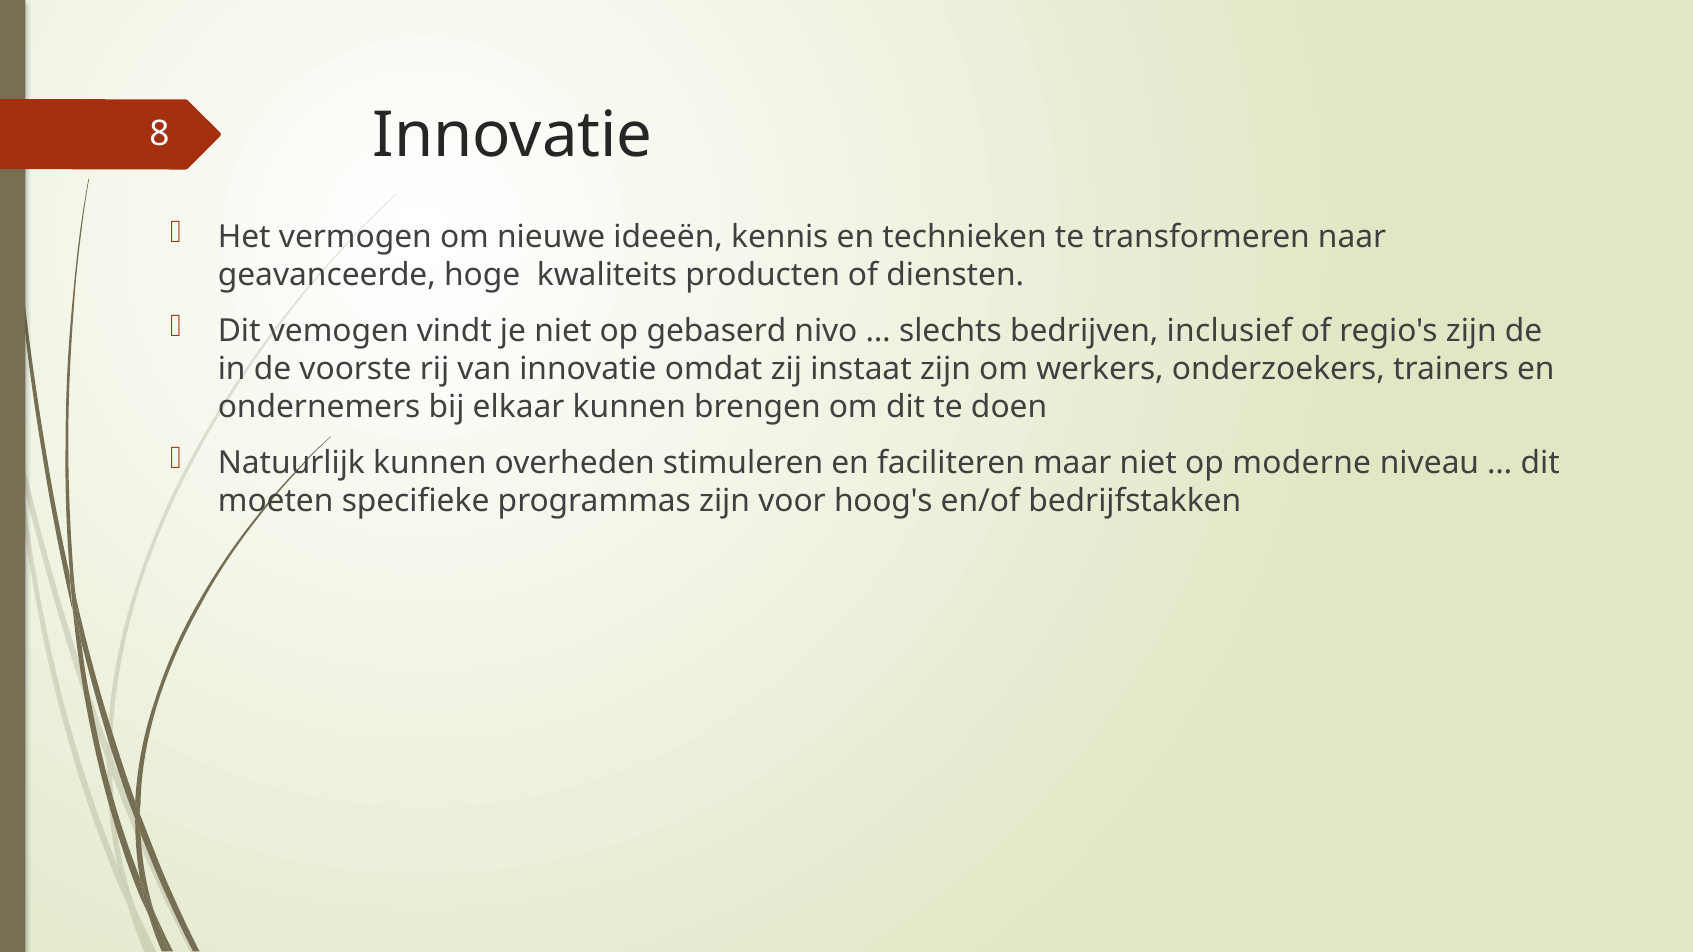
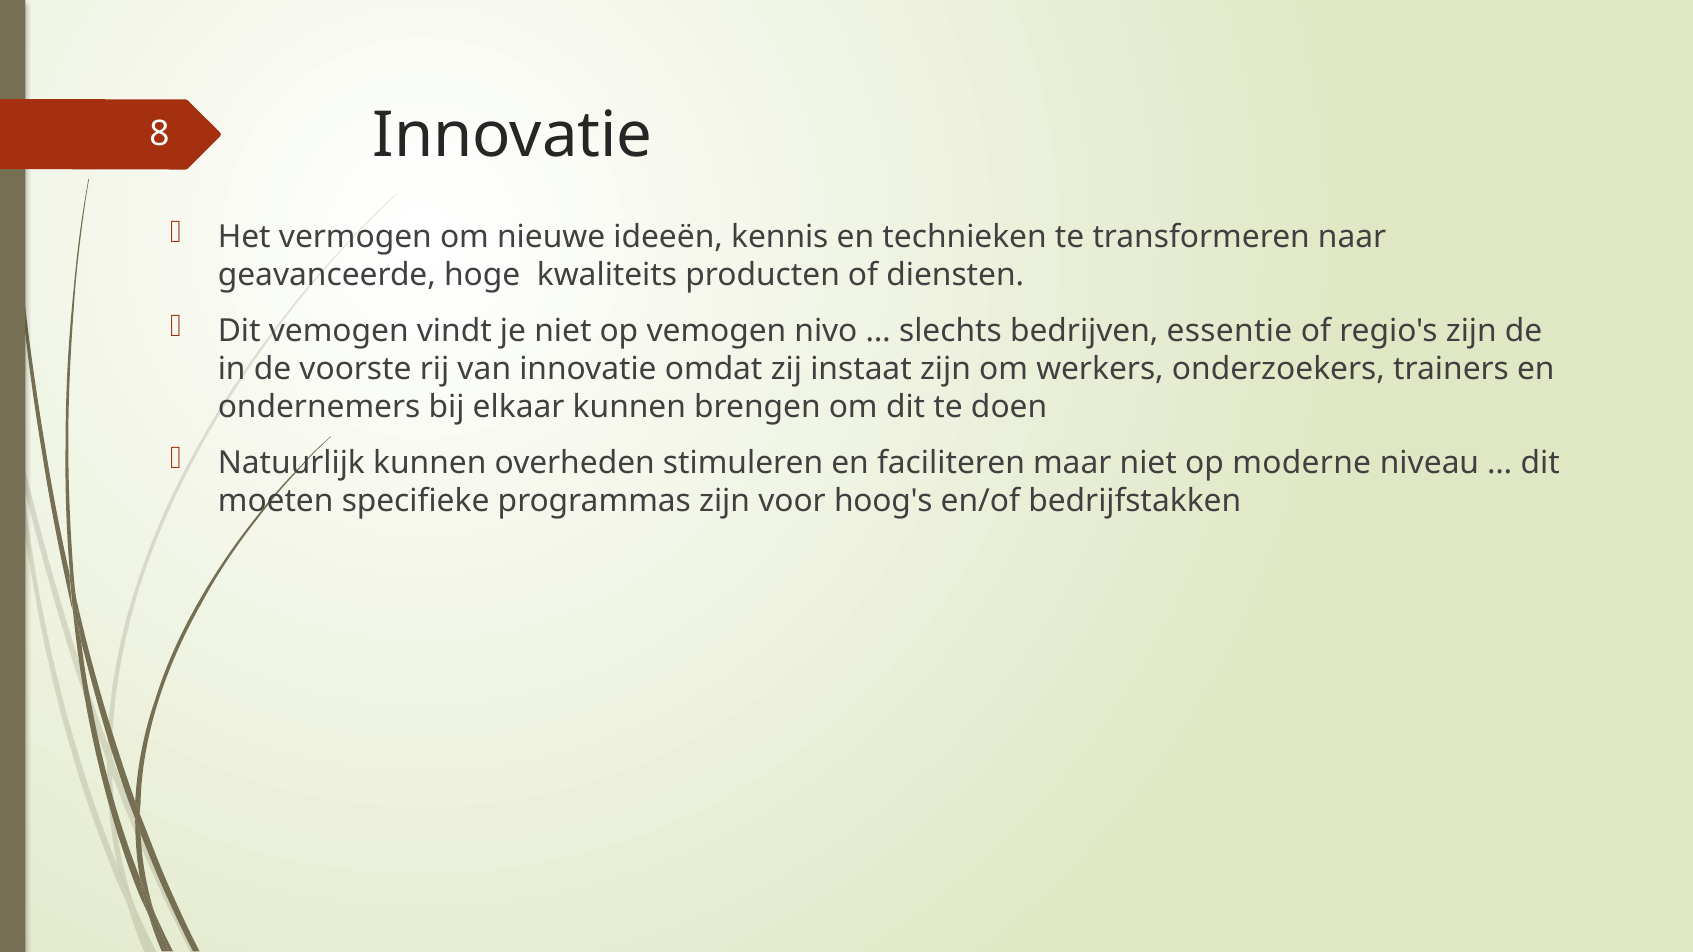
op gebaserd: gebaserd -> vemogen
inclusief: inclusief -> essentie
